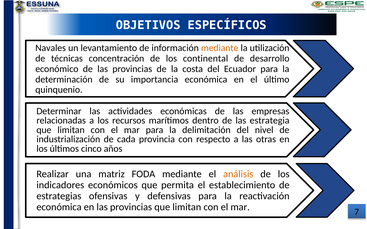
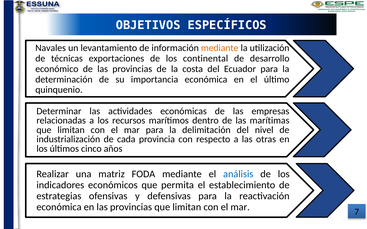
concentración: concentración -> exportaciones
estrategia: estrategia -> marítimas
análisis colour: orange -> blue
